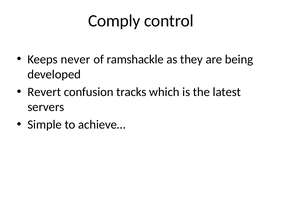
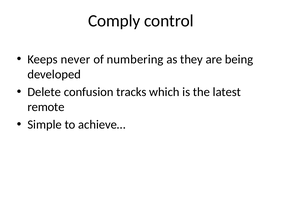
ramshackle: ramshackle -> numbering
Revert: Revert -> Delete
servers: servers -> remote
